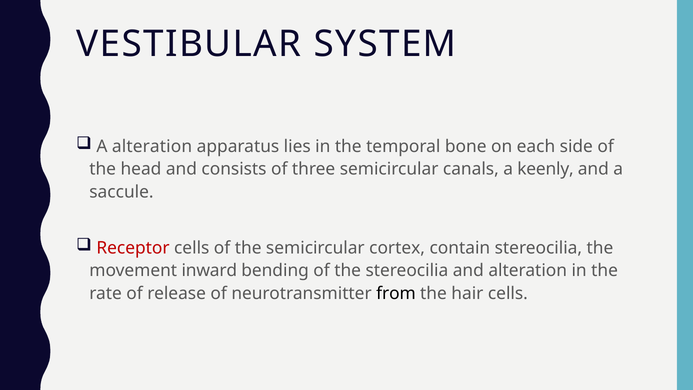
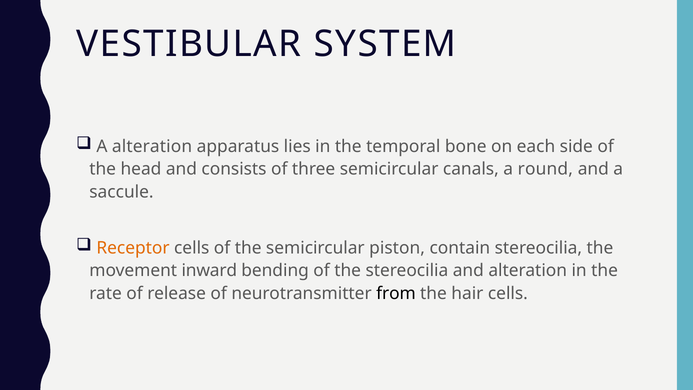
keenly: keenly -> round
Receptor colour: red -> orange
cortex: cortex -> piston
